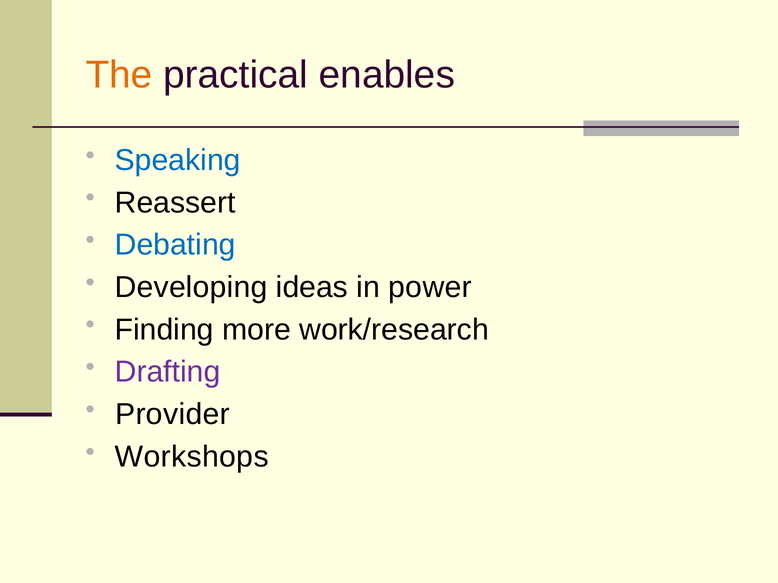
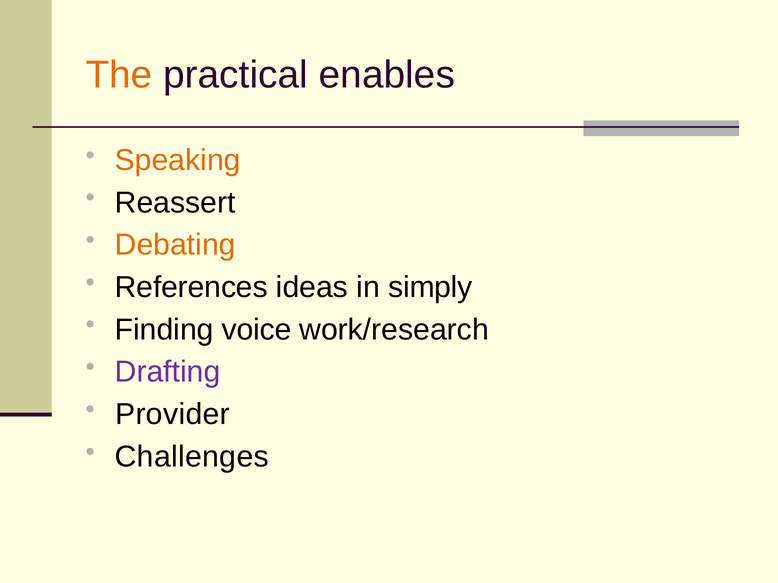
Speaking colour: blue -> orange
Debating colour: blue -> orange
Developing: Developing -> References
power: power -> simply
more: more -> voice
Workshops: Workshops -> Challenges
